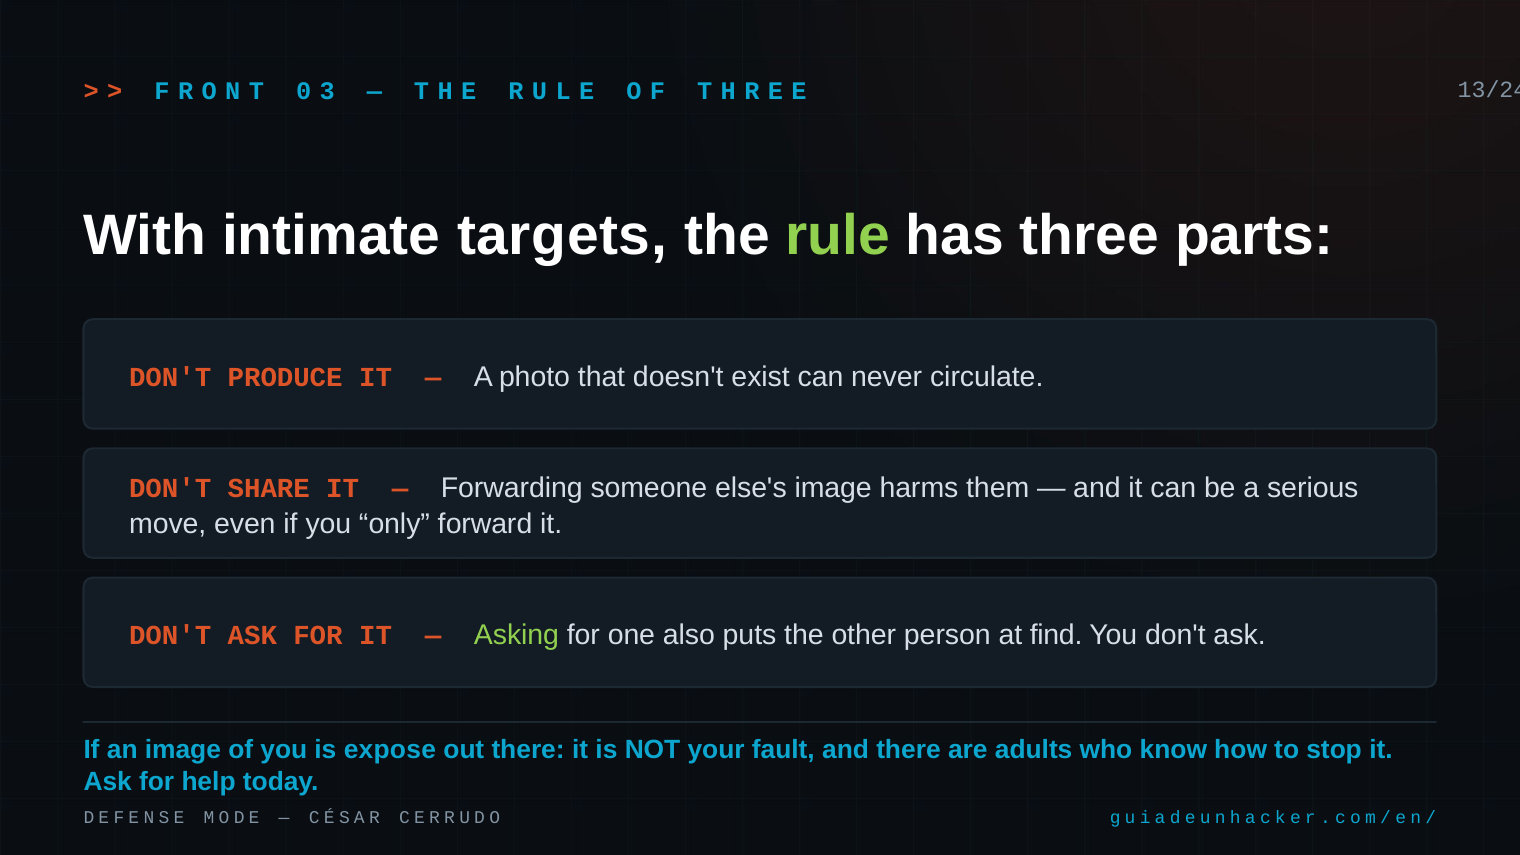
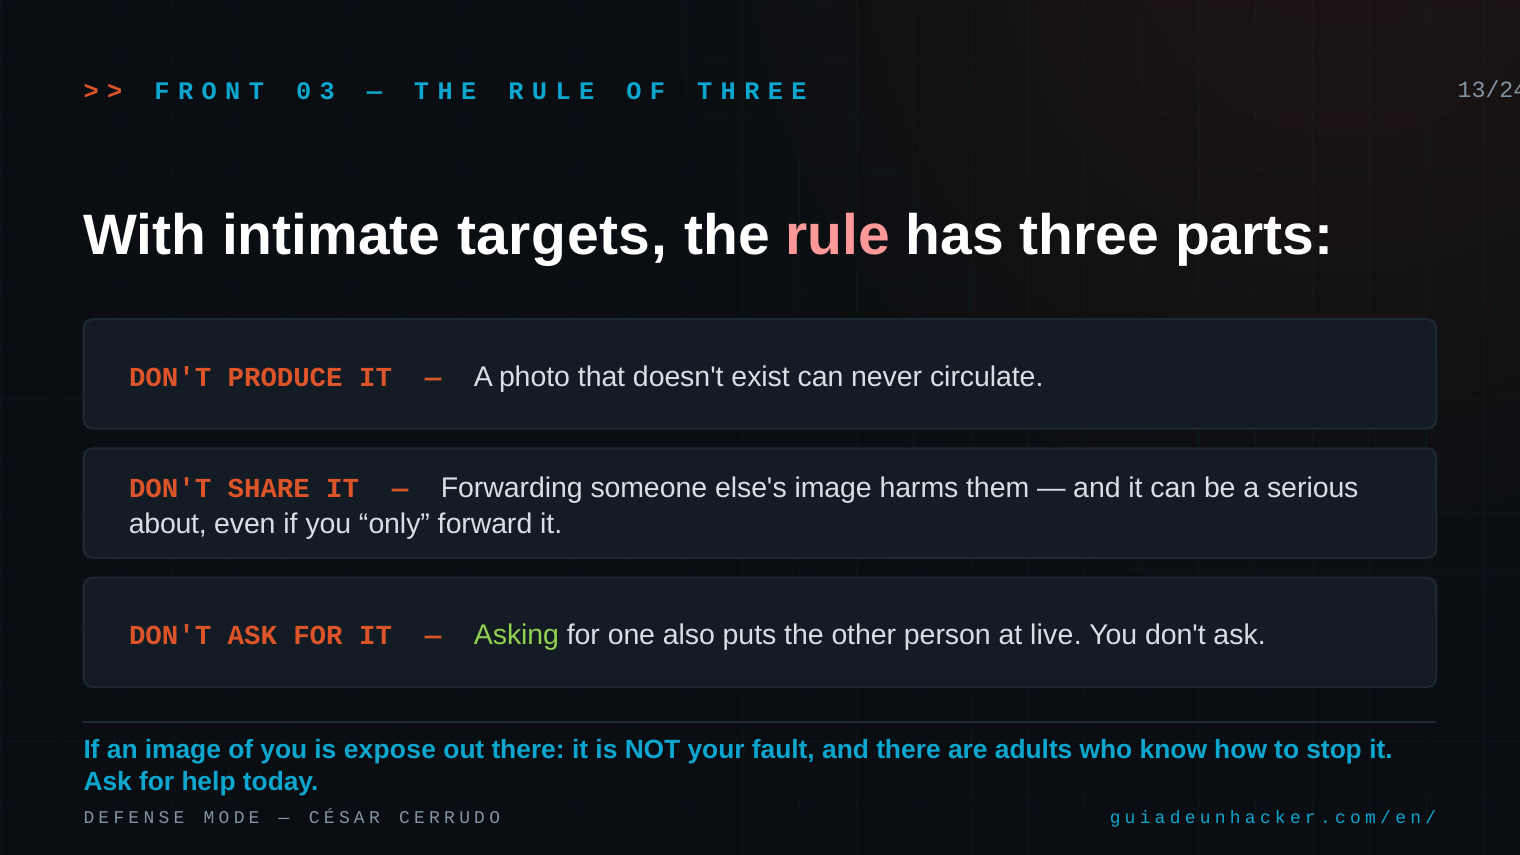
rule colour: light green -> pink
move: move -> about
find: find -> live
